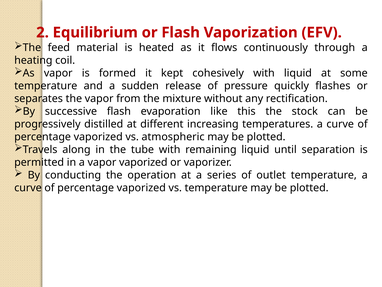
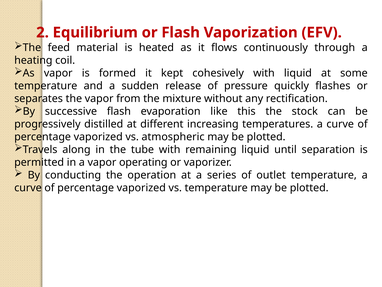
vapor vaporized: vaporized -> operating
